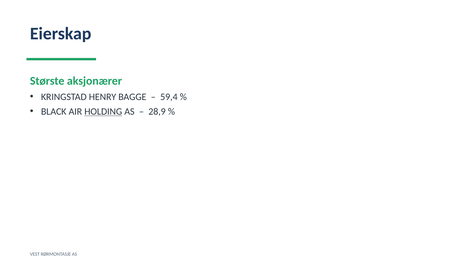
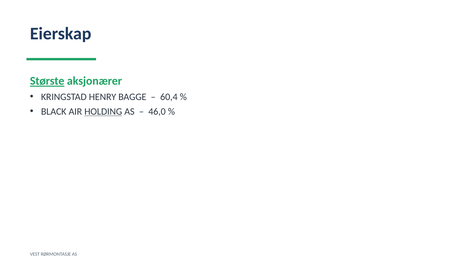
Største underline: none -> present
59,4: 59,4 -> 60,4
28,9: 28,9 -> 46,0
